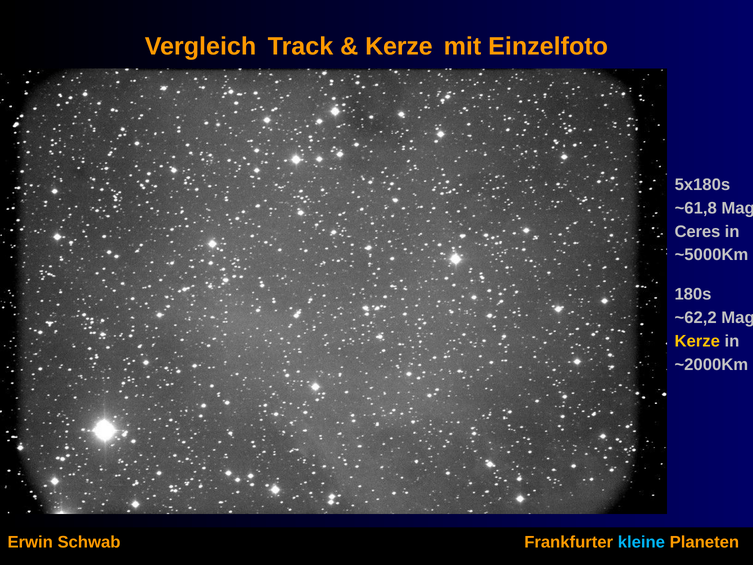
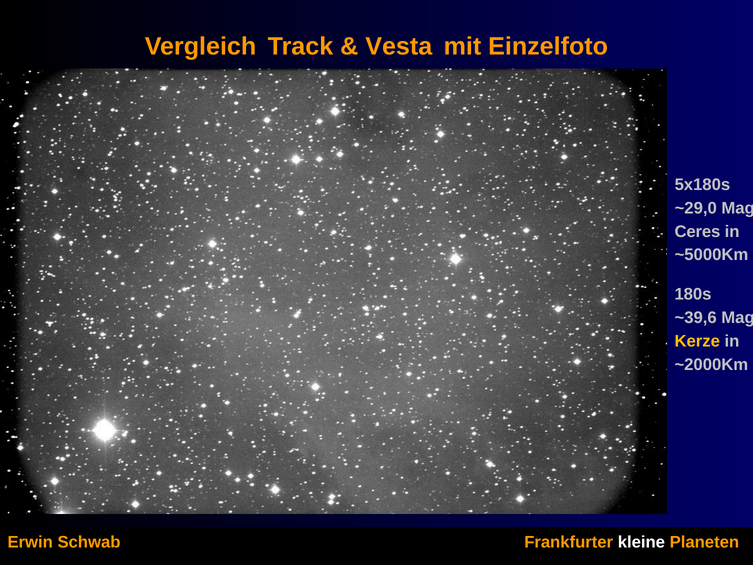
Kerze at (399, 46): Kerze -> Vesta
~61,8: ~61,8 -> ~29,0
~62,2: ~62,2 -> ~39,6
kleine colour: light blue -> white
